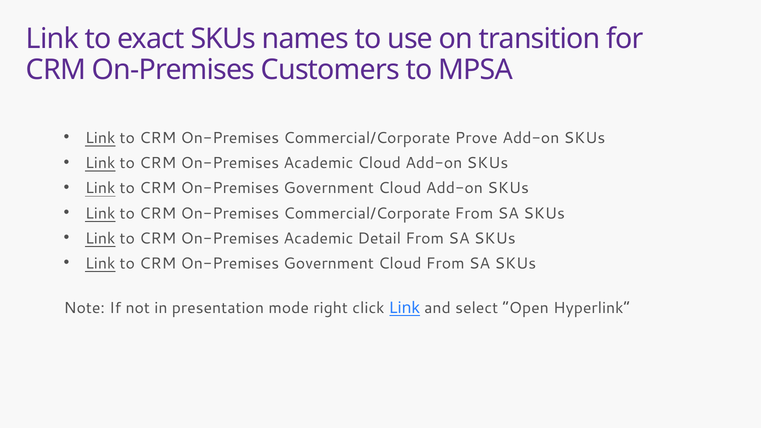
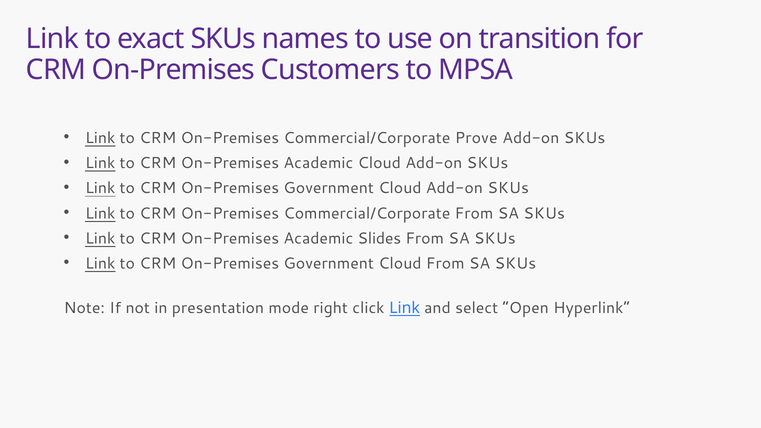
Detail: Detail -> Slides
